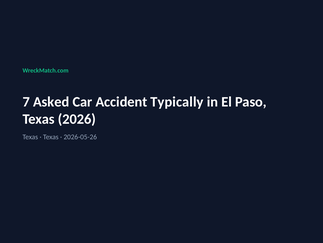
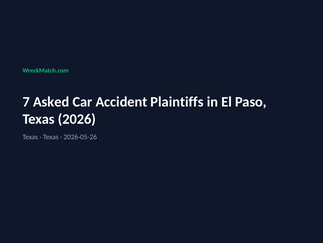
Typically: Typically -> Plaintiffs
